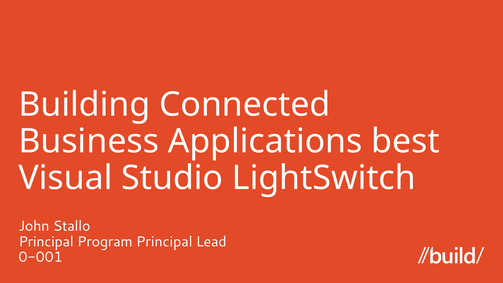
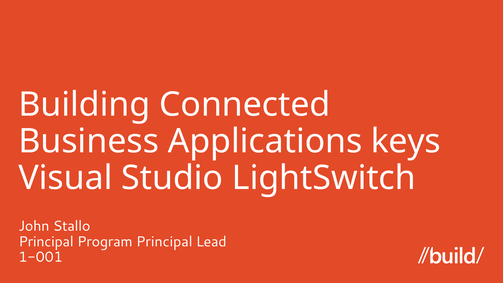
best: best -> keys
0-001: 0-001 -> 1-001
